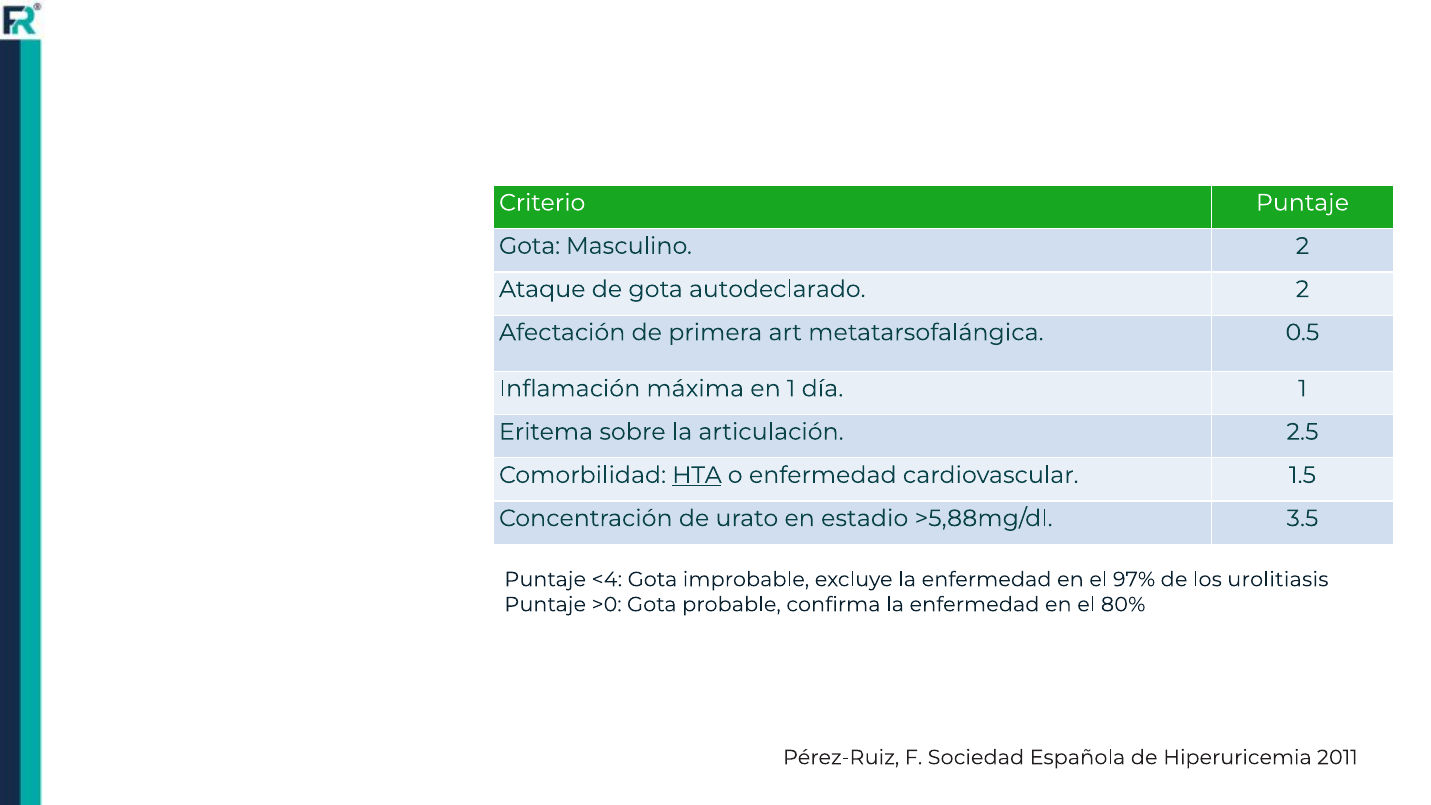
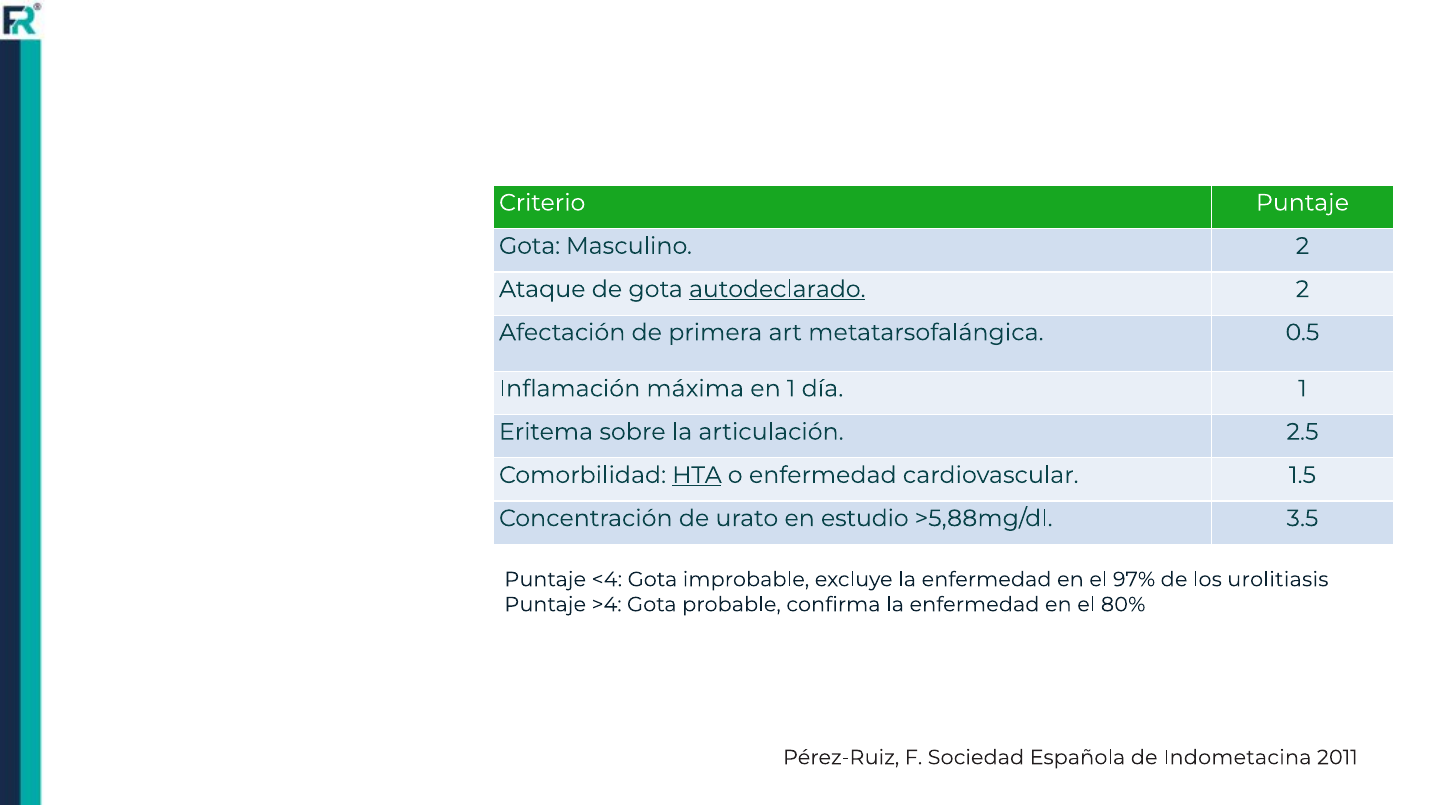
autodeclarado underline: none -> present
estadio: estadio -> estudio
>0: >0 -> >4
Hiperuricemia: Hiperuricemia -> Indometacina
